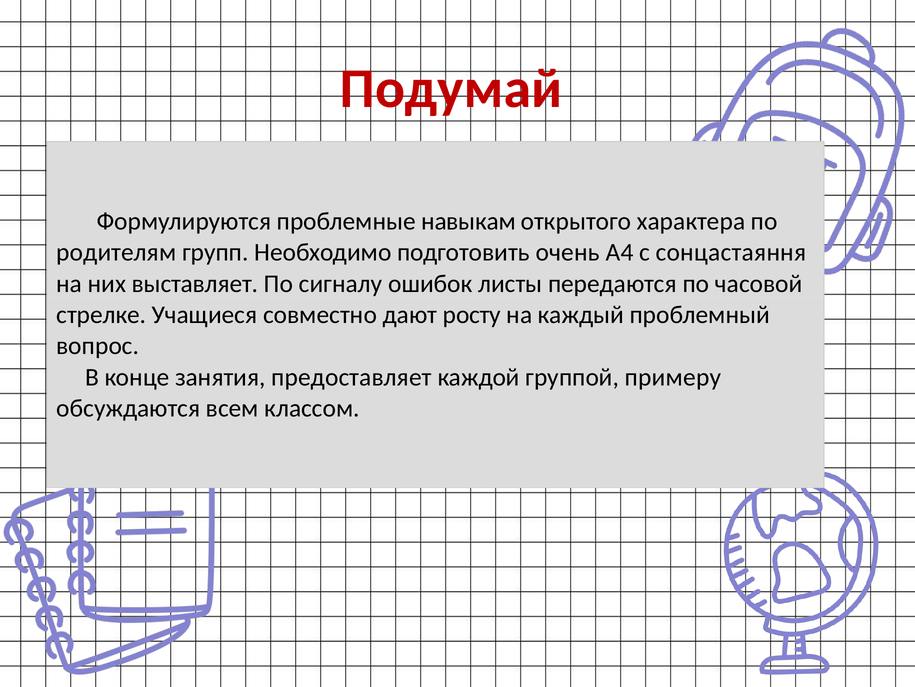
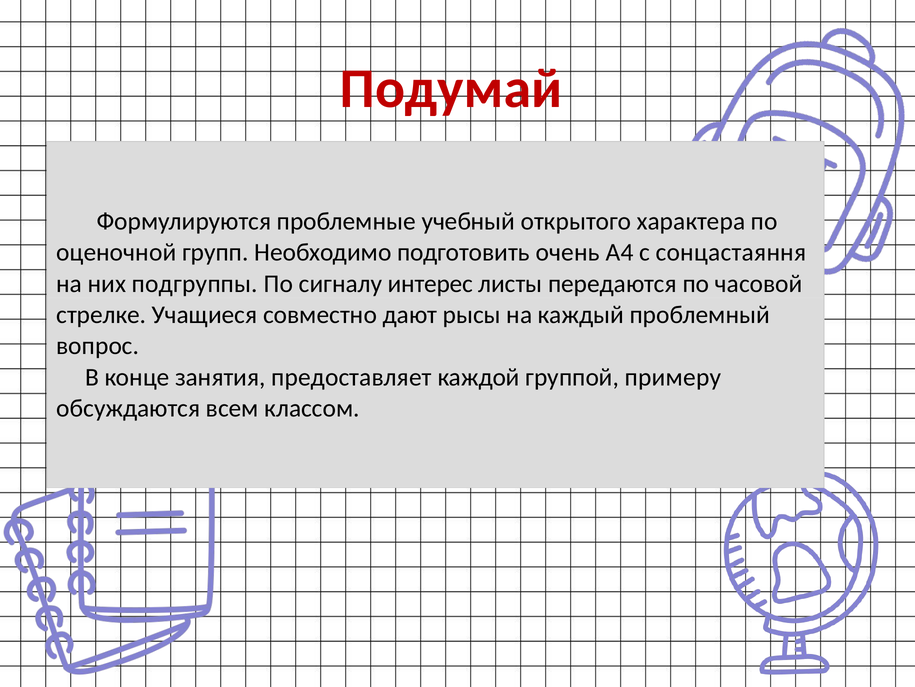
навыкам: навыкам -> учебный
родителям: родителям -> оценочной
выставляет: выставляет -> подгруппы
ошибок: ошибок -> интерес
росту: росту -> рысы
